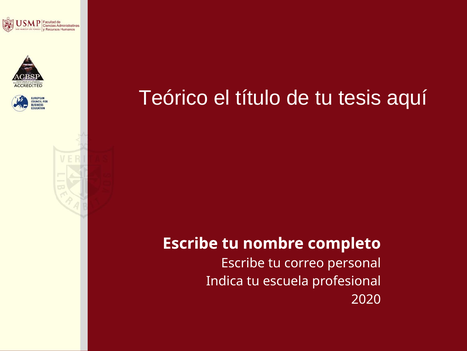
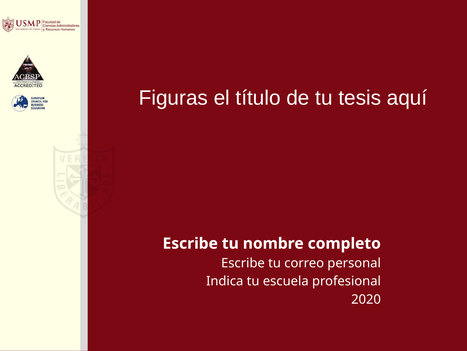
Teórico: Teórico -> Figuras
